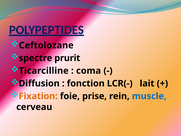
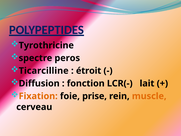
Ceftolozane: Ceftolozane -> Tyrothricine
prurit: prurit -> peros
coma: coma -> étroit
muscle colour: blue -> orange
